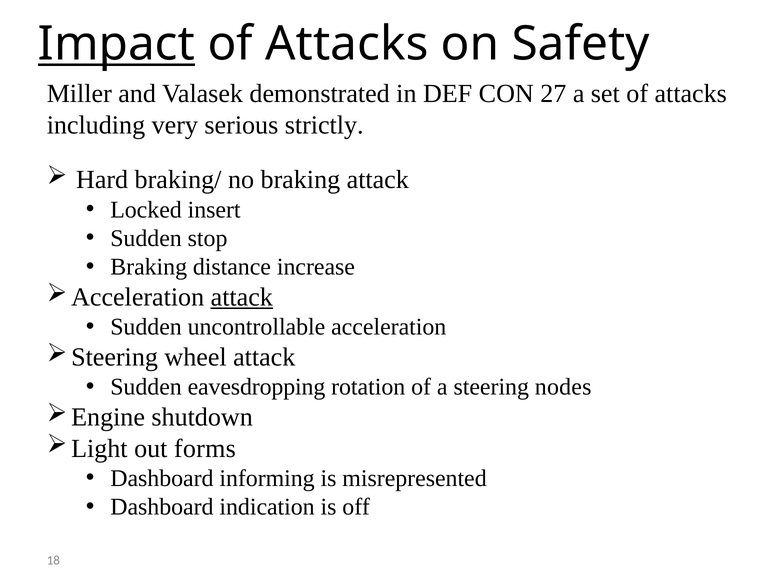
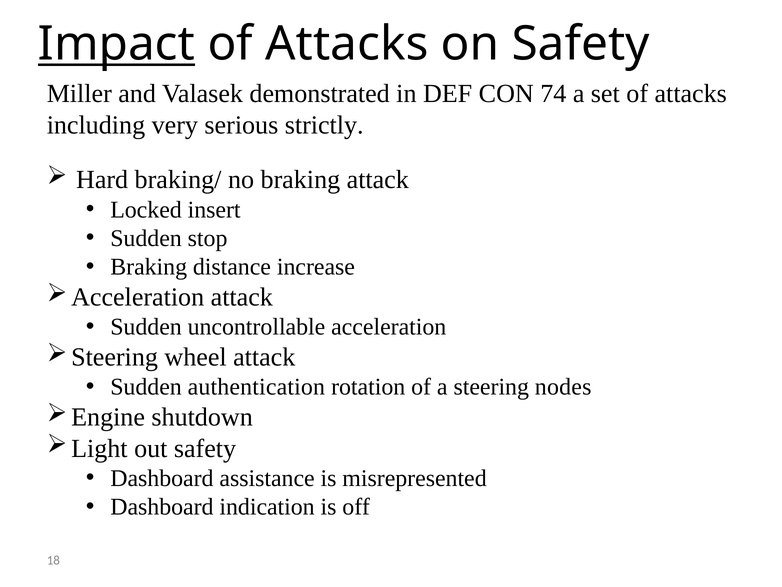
27: 27 -> 74
attack at (242, 297) underline: present -> none
eavesdropping: eavesdropping -> authentication
out forms: forms -> safety
informing: informing -> assistance
